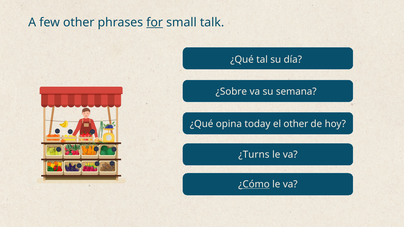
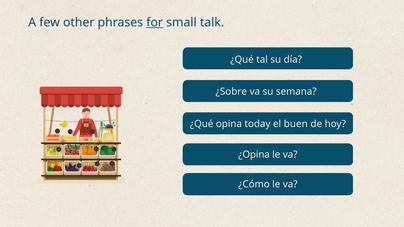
el other: other -> buen
¿Turns: ¿Turns -> ¿Opina
¿Cómo underline: present -> none
